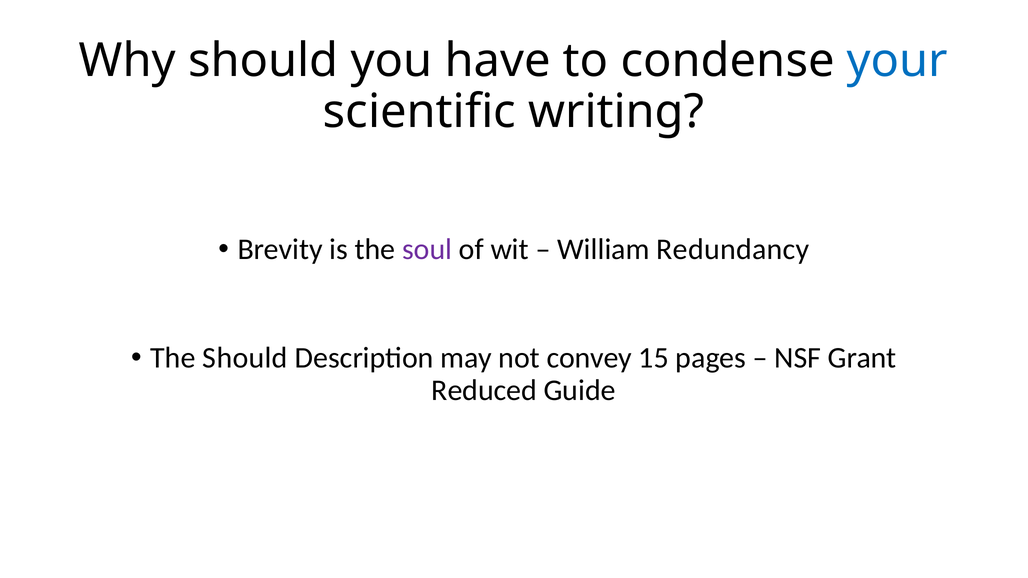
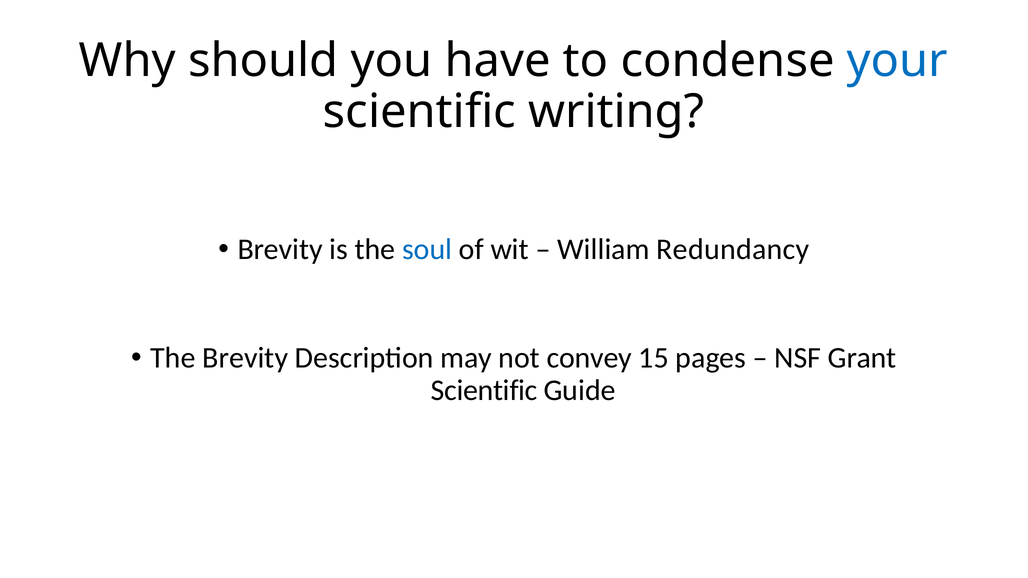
soul colour: purple -> blue
The Should: Should -> Brevity
Reduced at (484, 391): Reduced -> Scientific
